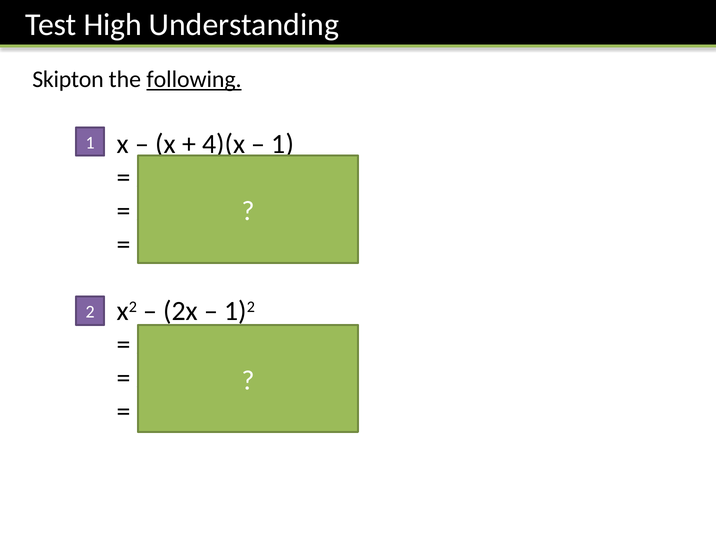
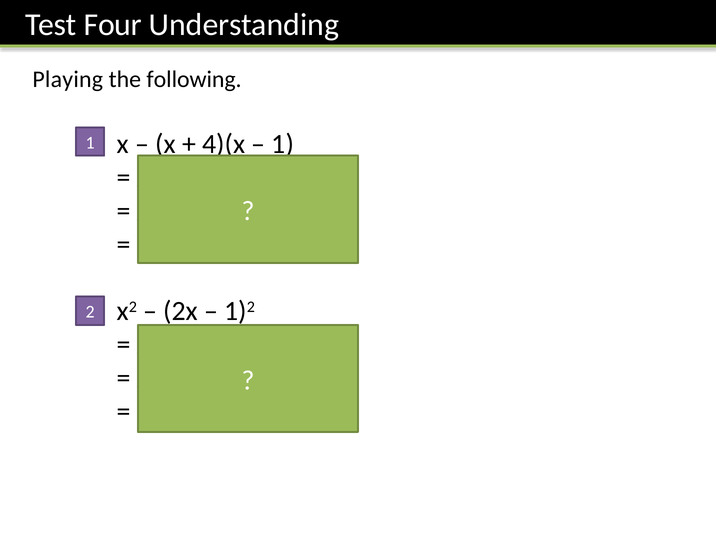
High: High -> Four
Skipton: Skipton -> Playing
following underline: present -> none
